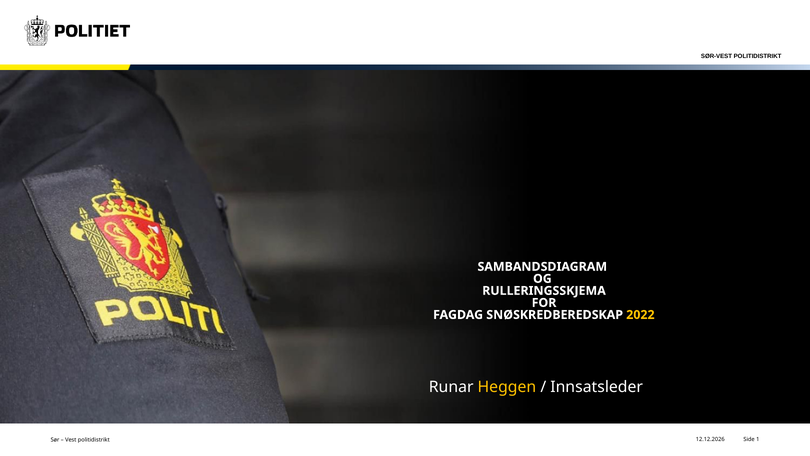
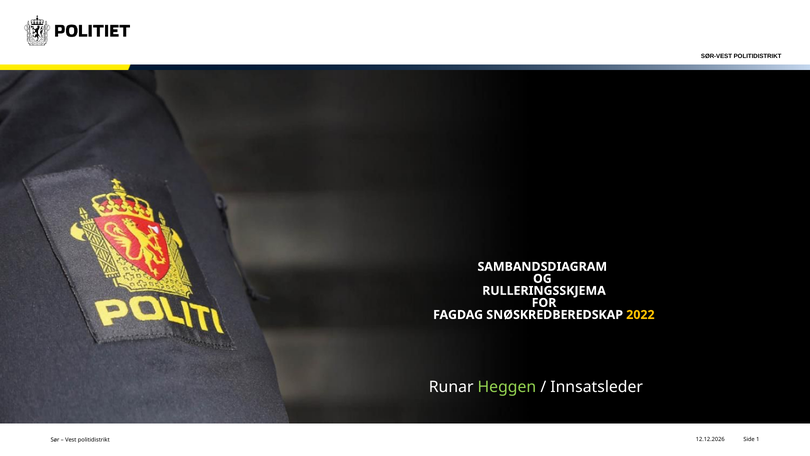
Heggen colour: yellow -> light green
